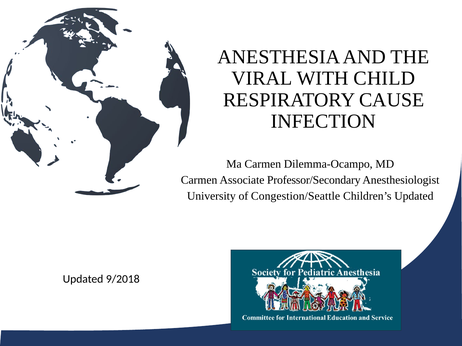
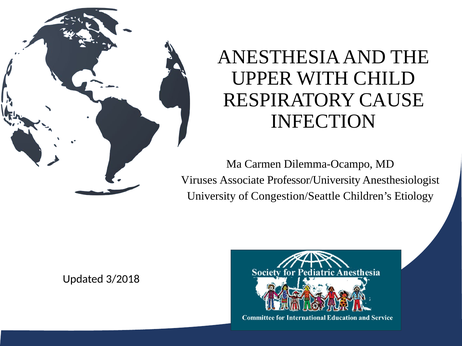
VIRAL: VIRAL -> UPPER
Carmen at (199, 180): Carmen -> Viruses
Professor/Secondary: Professor/Secondary -> Professor/University
Children’s Updated: Updated -> Etiology
9/2018: 9/2018 -> 3/2018
